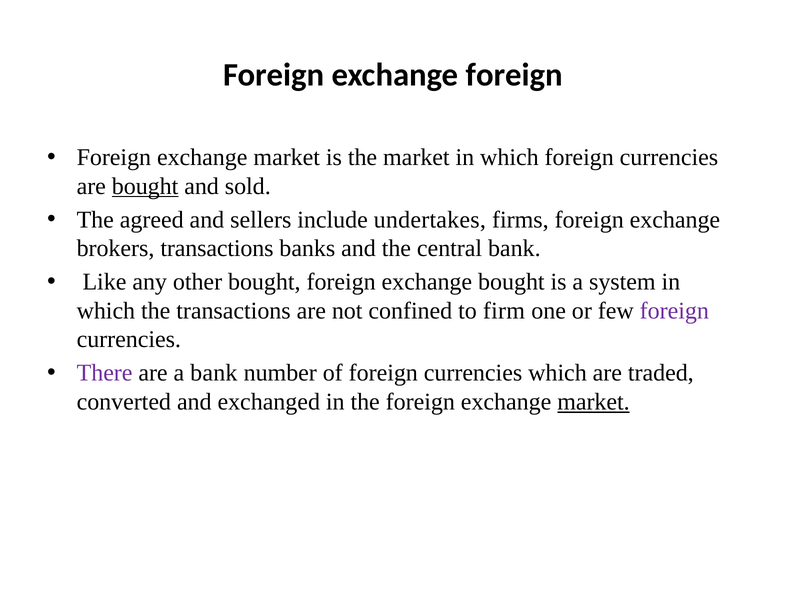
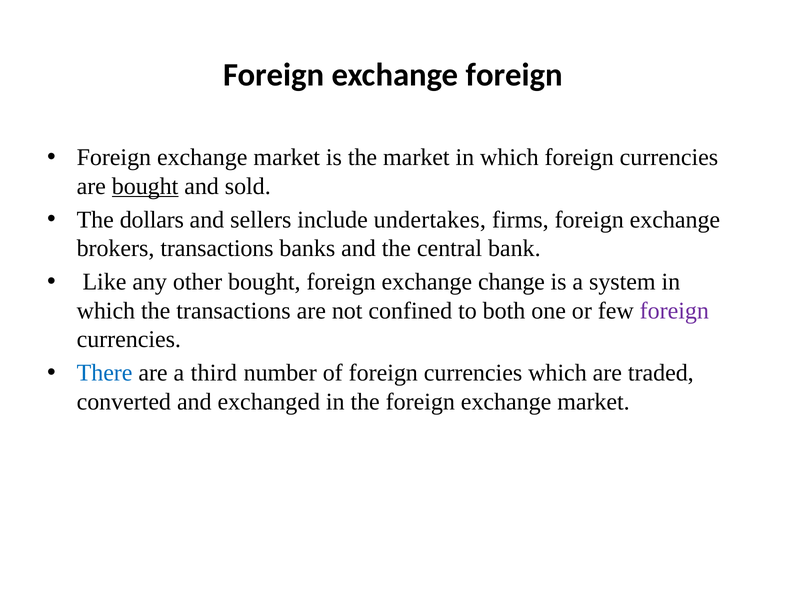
agreed: agreed -> dollars
exchange bought: bought -> change
firm: firm -> both
There colour: purple -> blue
a bank: bank -> third
market at (593, 402) underline: present -> none
